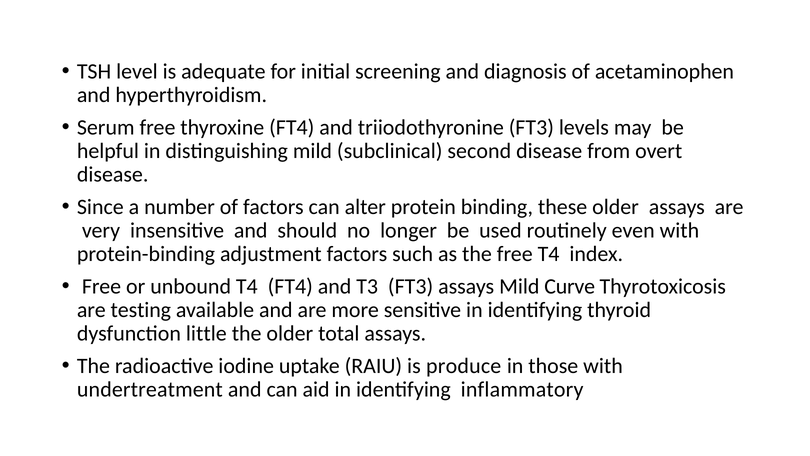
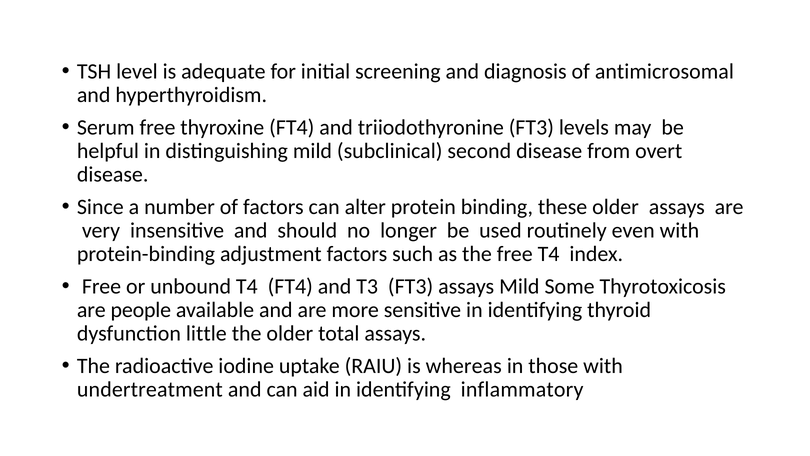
acetaminophen: acetaminophen -> antimicrosomal
Curve: Curve -> Some
testing: testing -> people
produce: produce -> whereas
